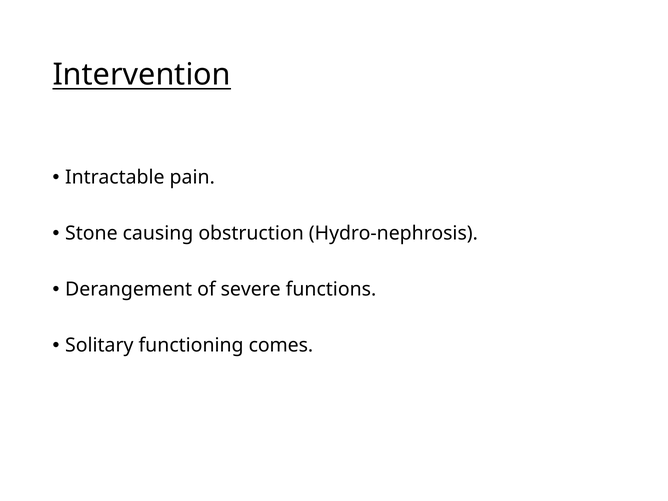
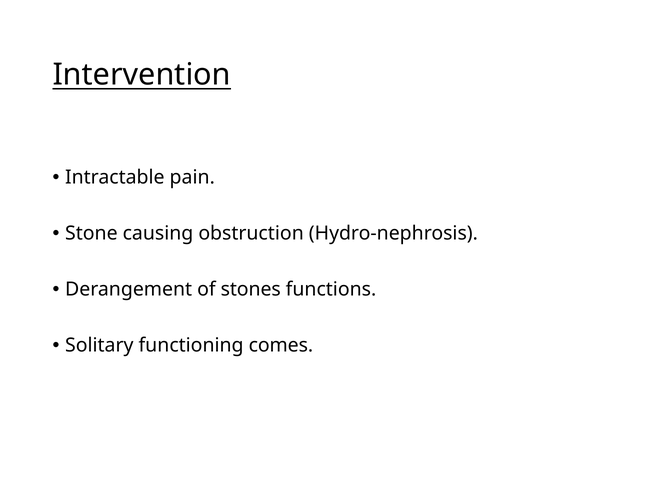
severe: severe -> stones
